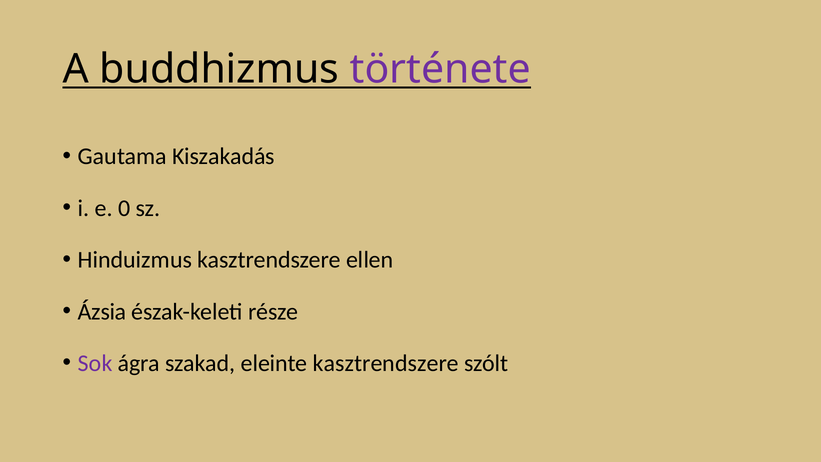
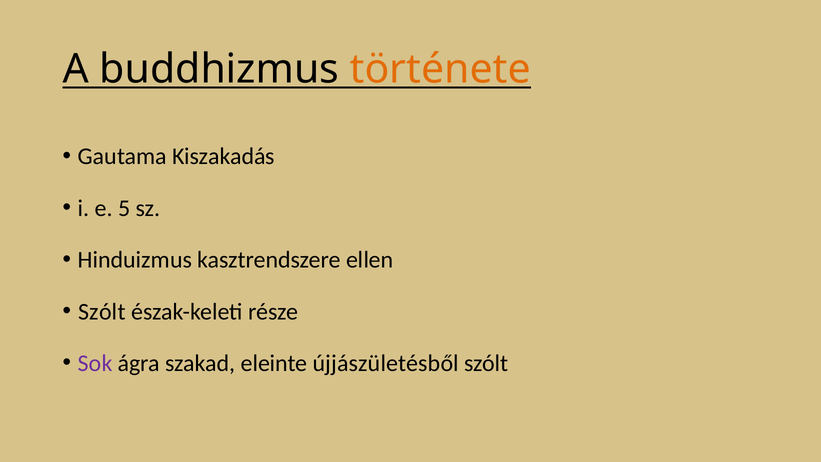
története colour: purple -> orange
0: 0 -> 5
Ázsia at (102, 311): Ázsia -> Szólt
eleinte kasztrendszere: kasztrendszere -> újjászületésből
